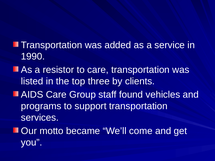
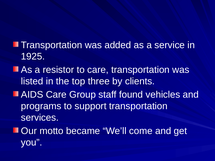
1990: 1990 -> 1925
